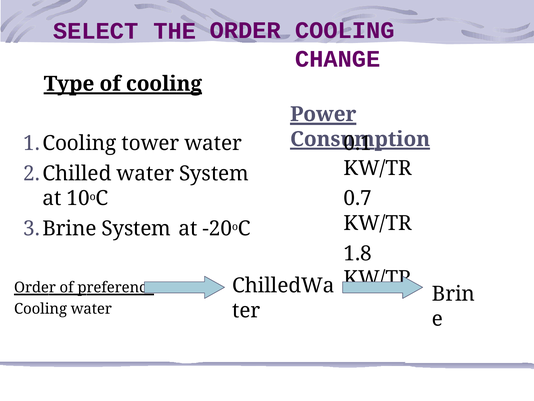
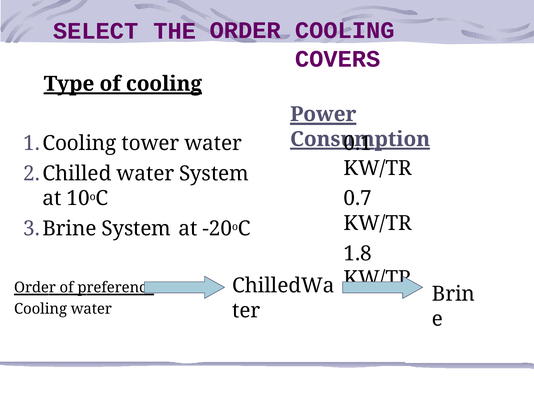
CHANGE: CHANGE -> COVERS
